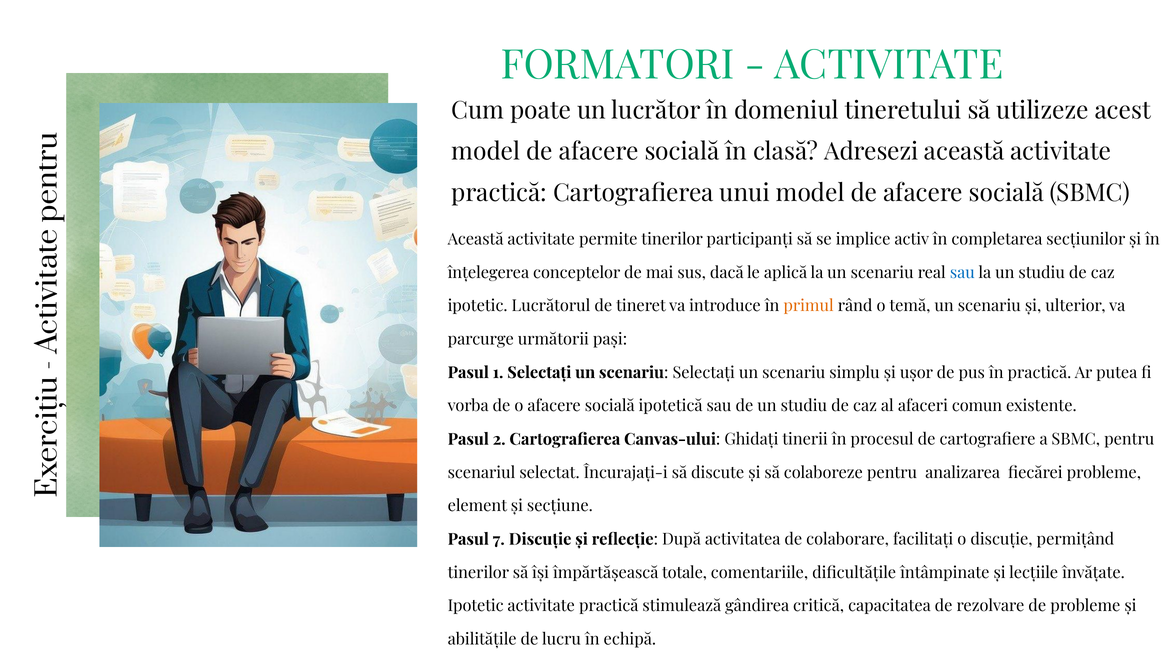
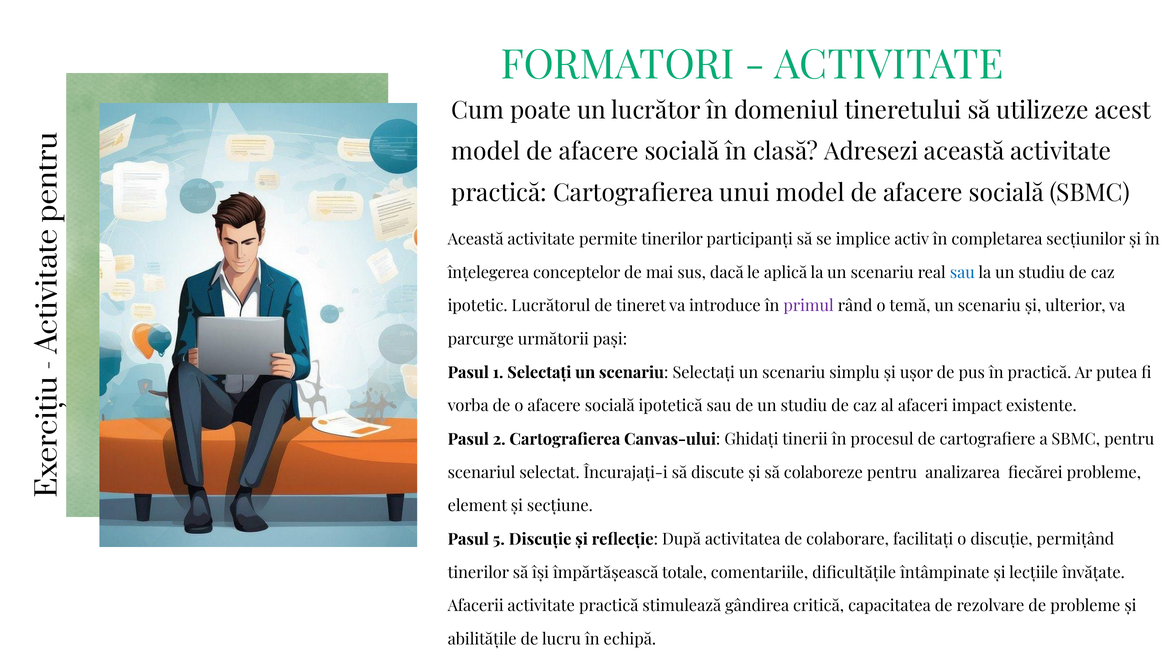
primul colour: orange -> purple
comun: comun -> impact
7: 7 -> 5
Ipotetic at (476, 606): Ipotetic -> Afacerii
